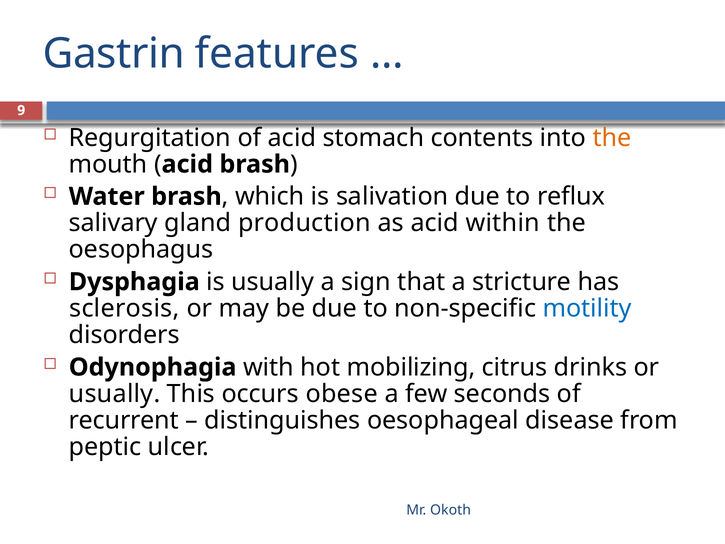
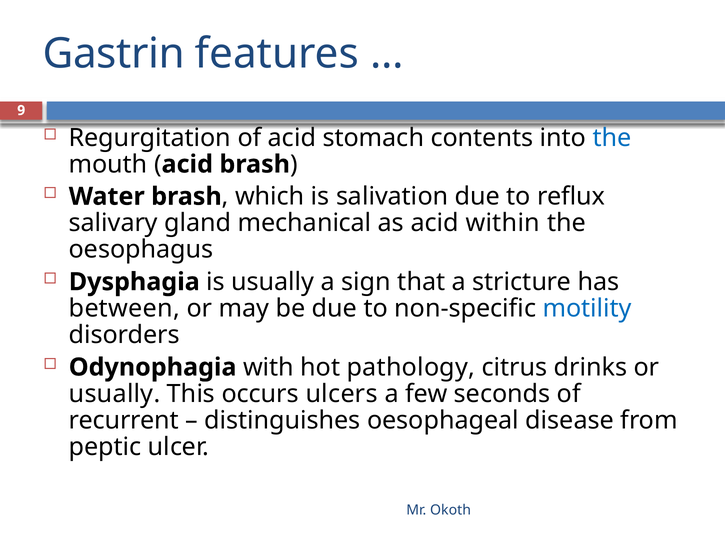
the at (612, 138) colour: orange -> blue
production: production -> mechanical
sclerosis: sclerosis -> between
mobilizing: mobilizing -> pathology
obese: obese -> ulcers
